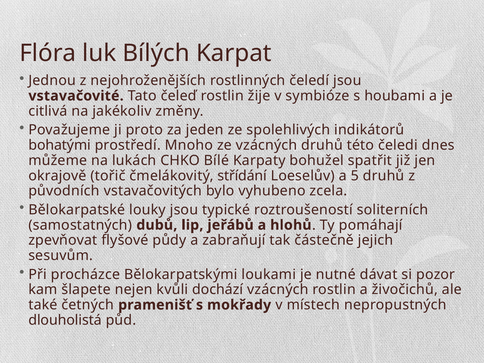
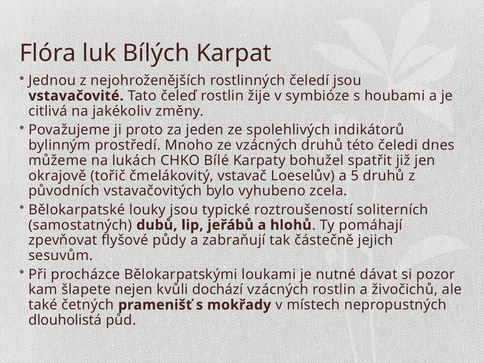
bohatými: bohatými -> bylinným
střídání: střídání -> vstavač
